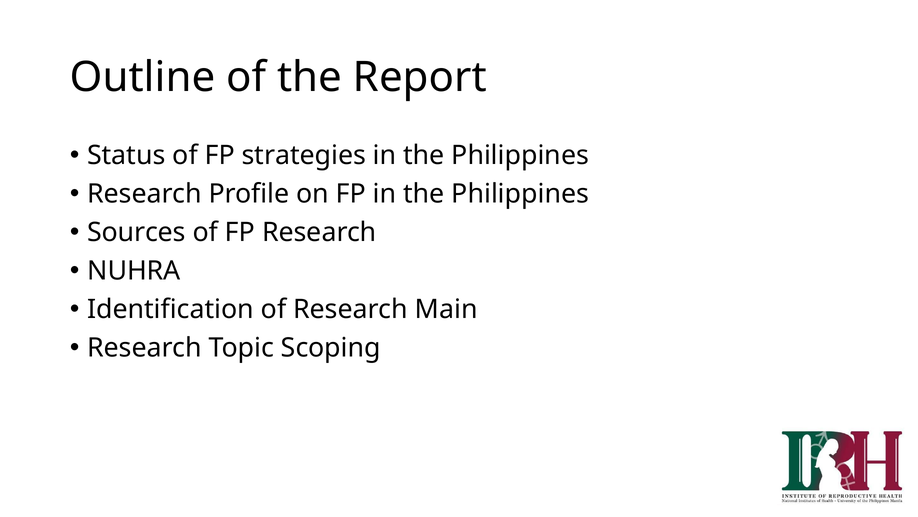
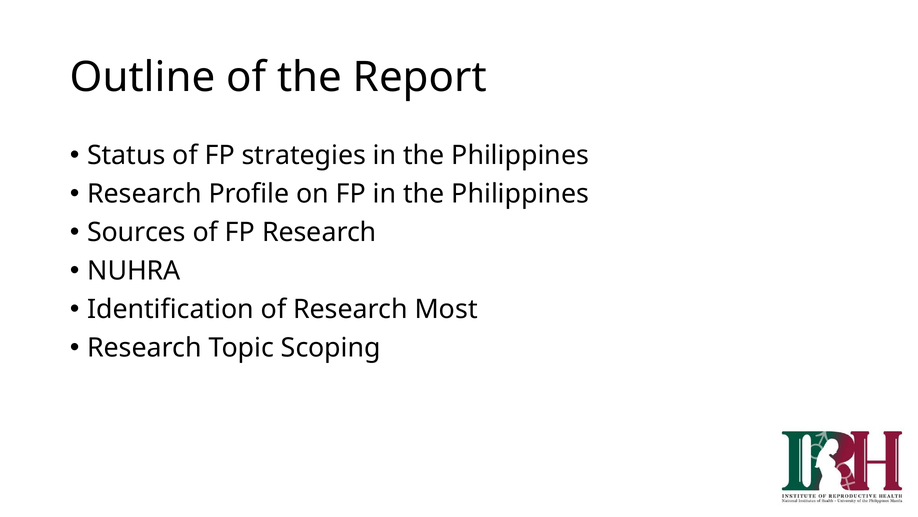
Main: Main -> Most
